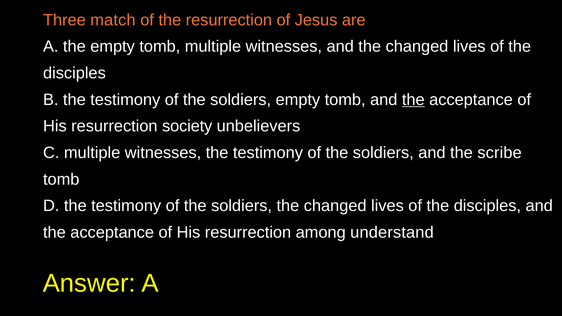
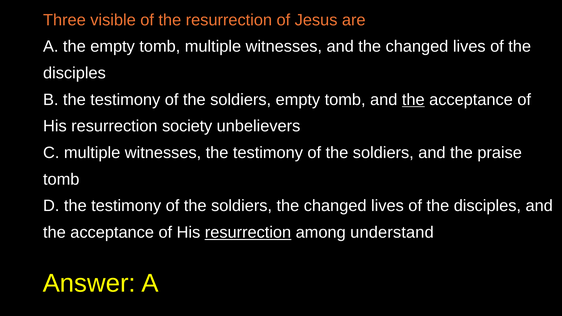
match: match -> visible
scribe: scribe -> praise
resurrection at (248, 233) underline: none -> present
